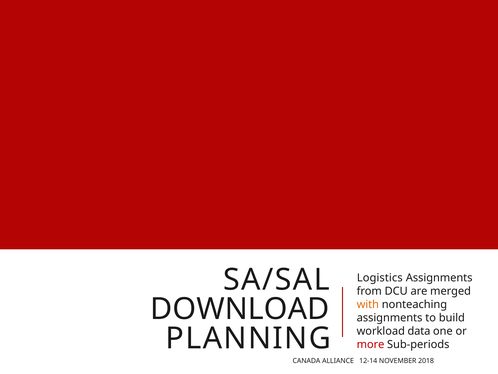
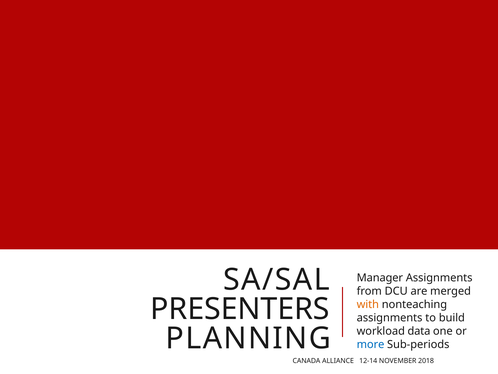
Logistics: Logistics -> Manager
DOWNLOAD: DOWNLOAD -> PRESENTERS
more colour: red -> blue
